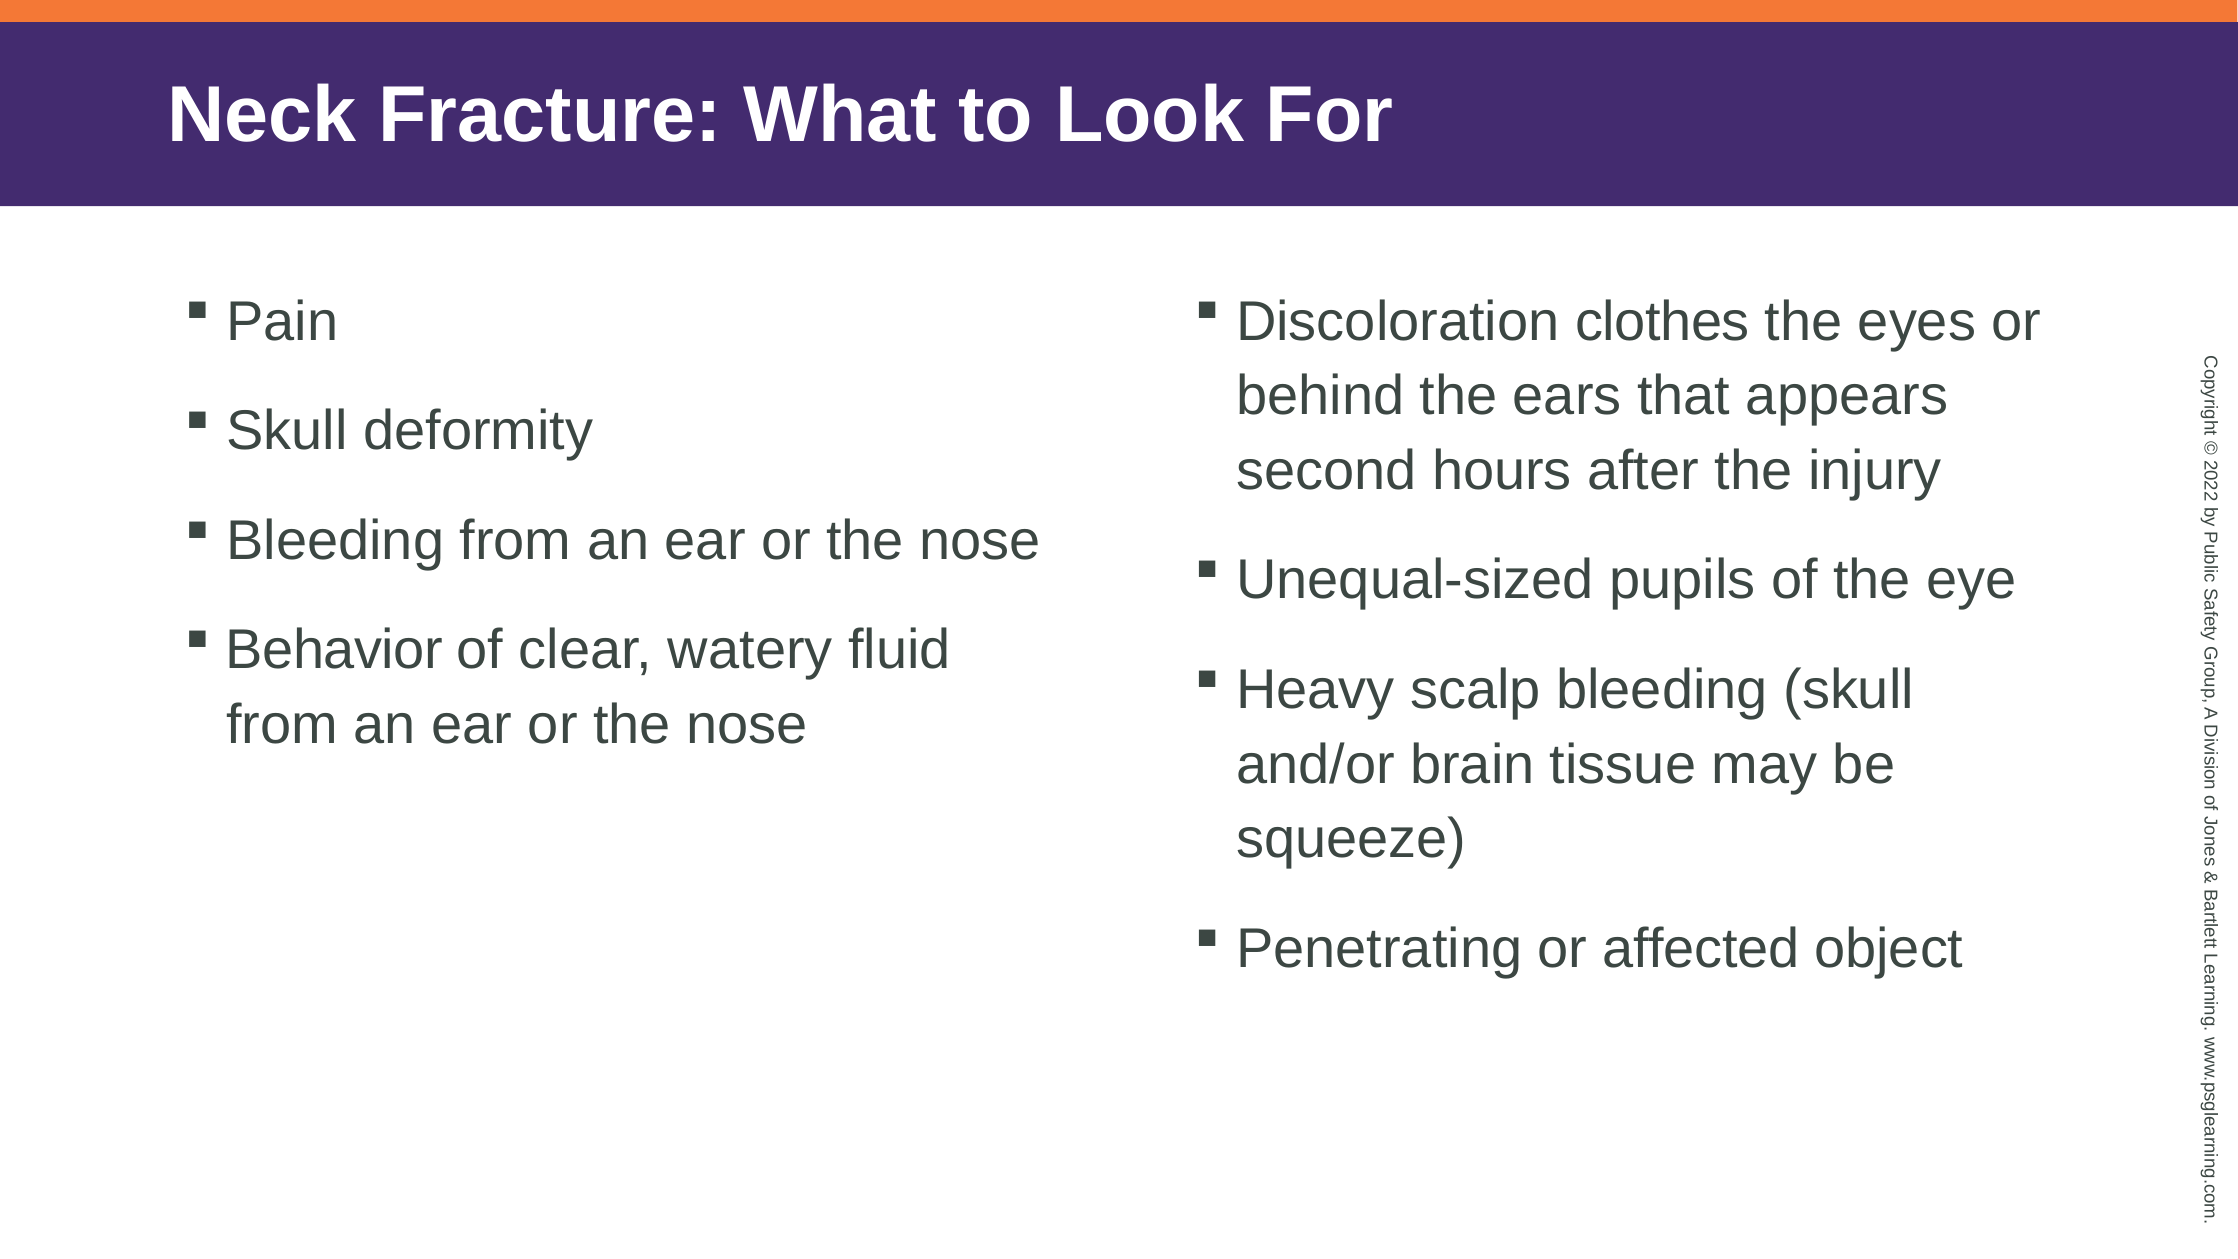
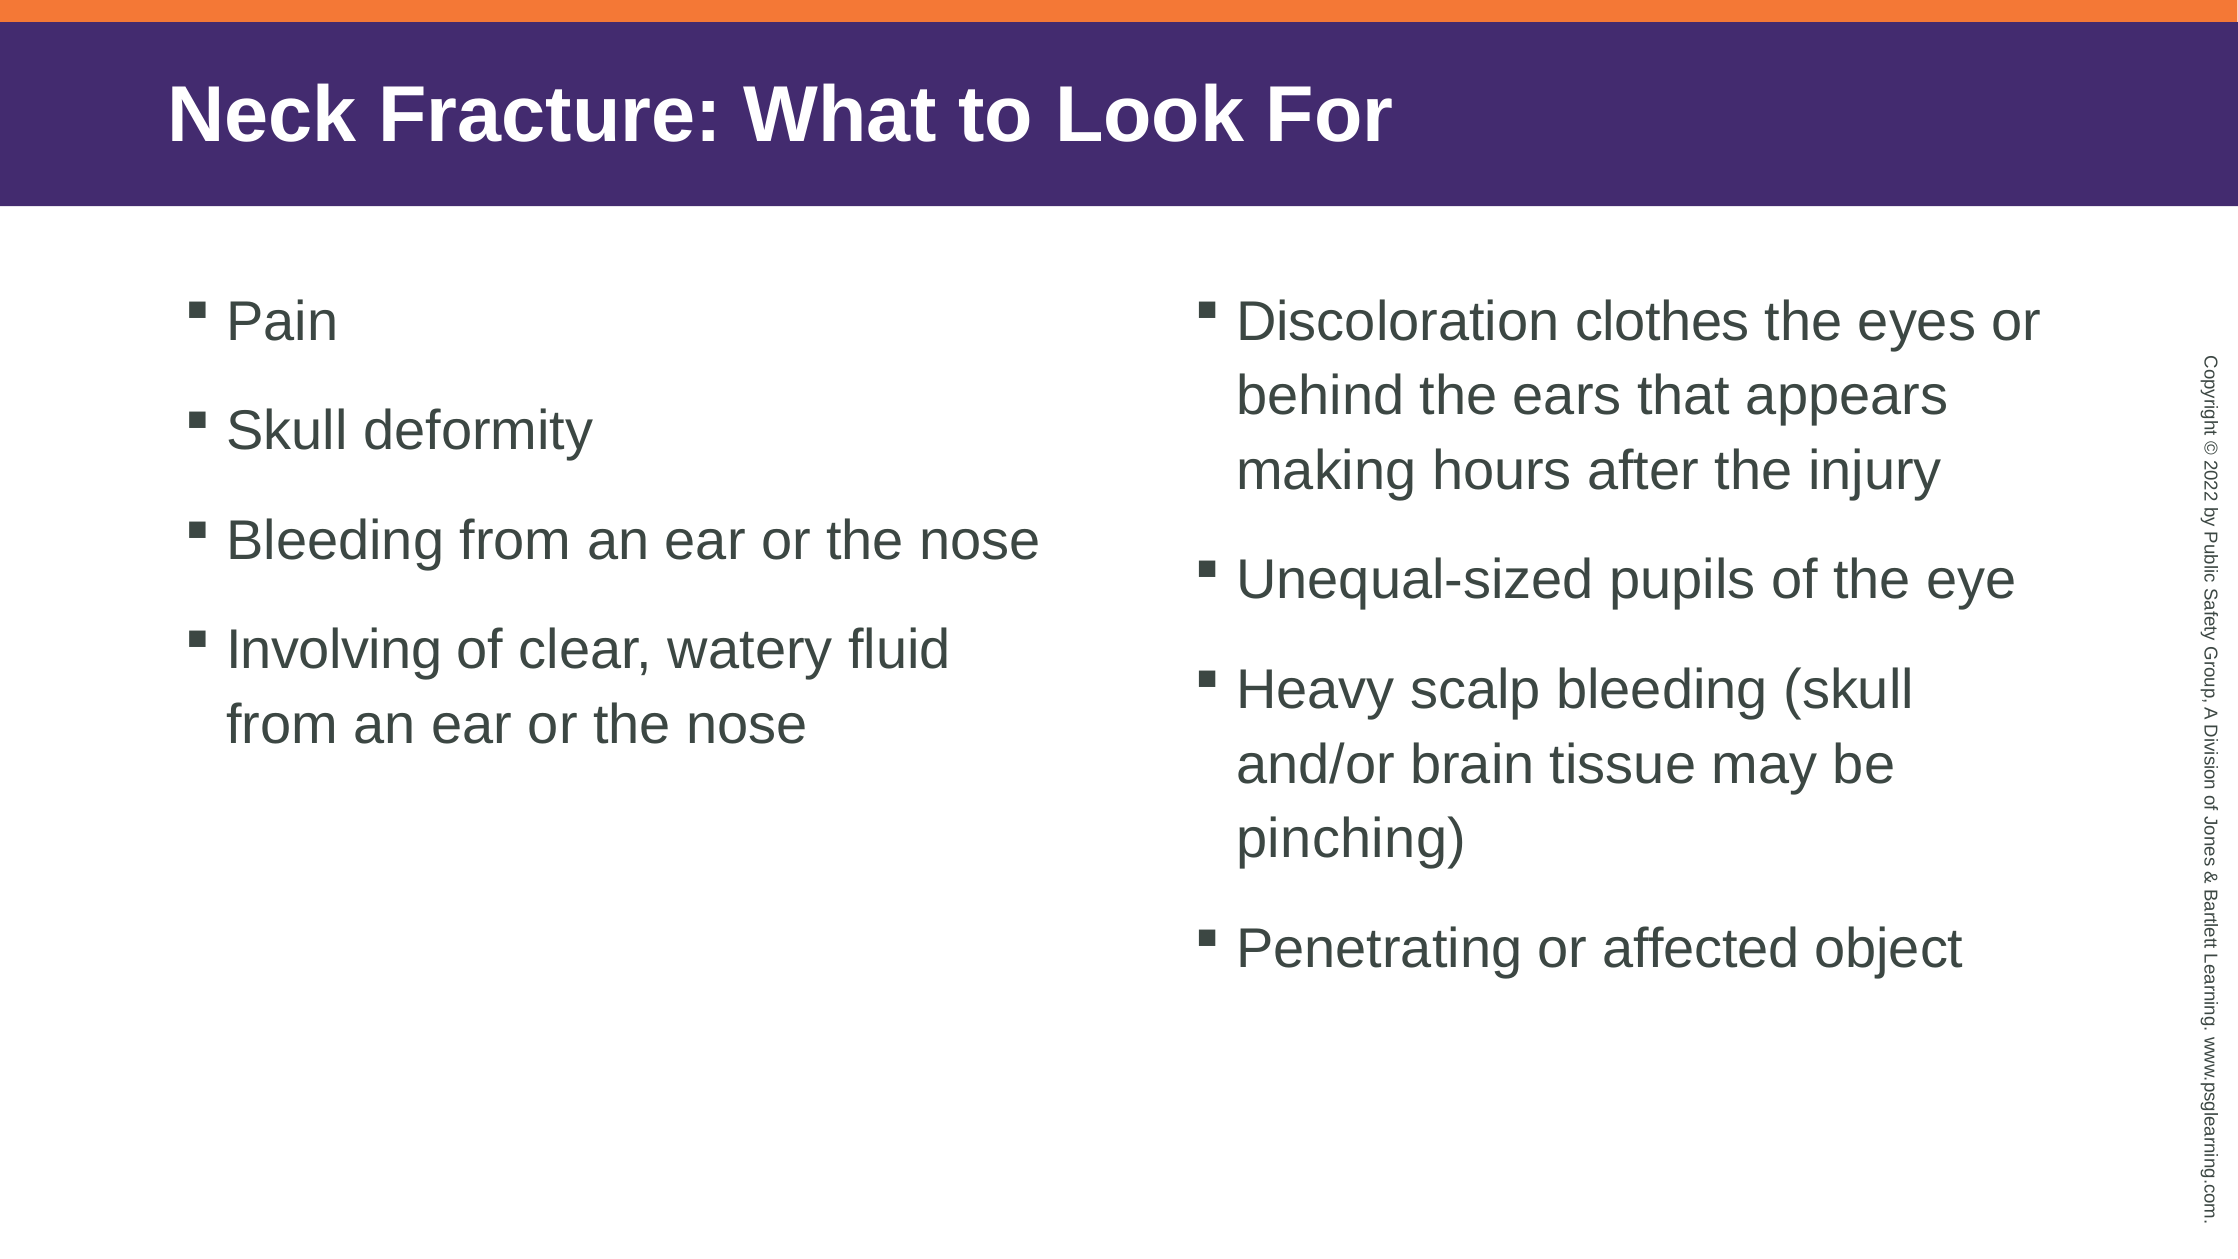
second: second -> making
Behavior: Behavior -> Involving
squeeze: squeeze -> pinching
